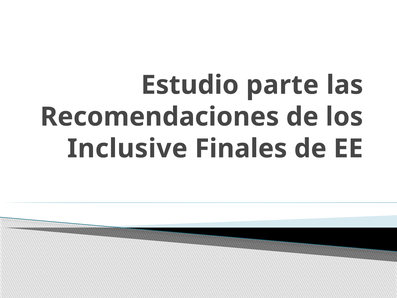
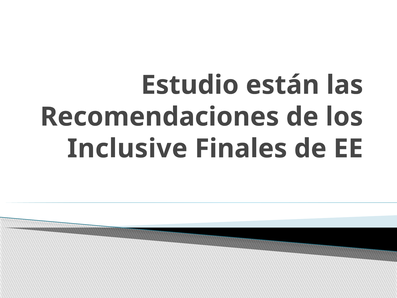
parte: parte -> están
